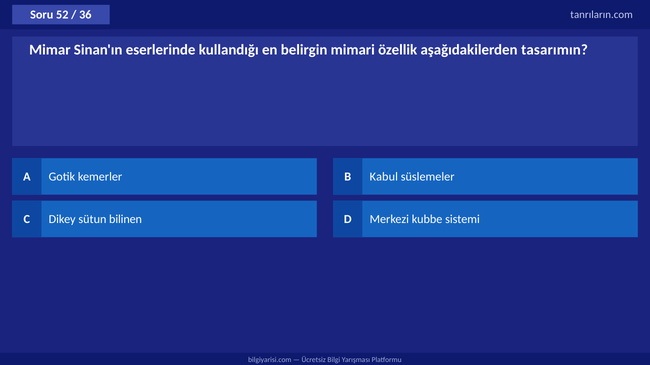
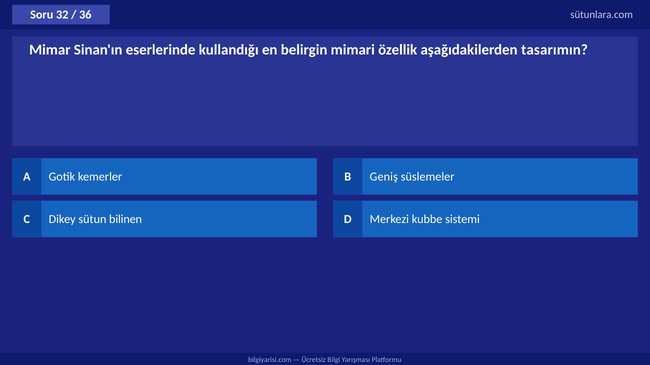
52: 52 -> 32
tanrıların.com: tanrıların.com -> sütunlara.com
Kabul: Kabul -> Geniş
